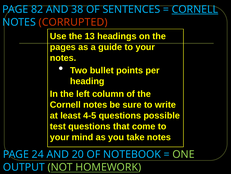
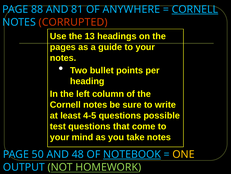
82: 82 -> 88
38: 38 -> 81
SENTENCES: SENTENCES -> ANYWHERE
24: 24 -> 50
20: 20 -> 48
NOTEBOOK underline: none -> present
ONE colour: light green -> yellow
